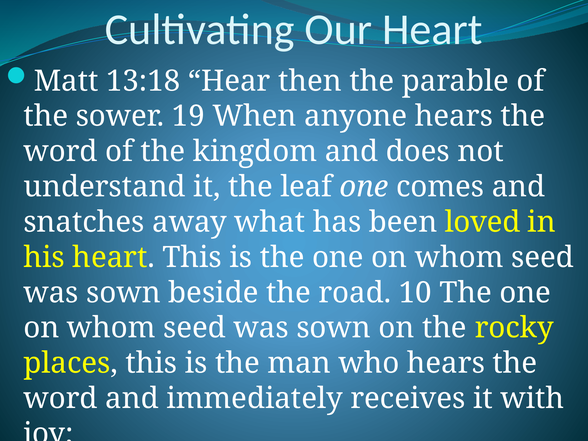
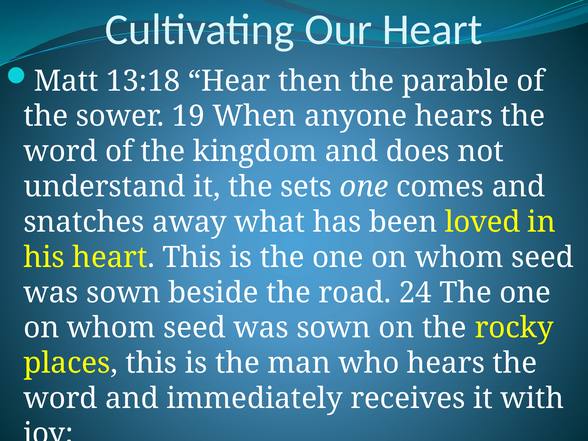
leaf: leaf -> sets
10: 10 -> 24
